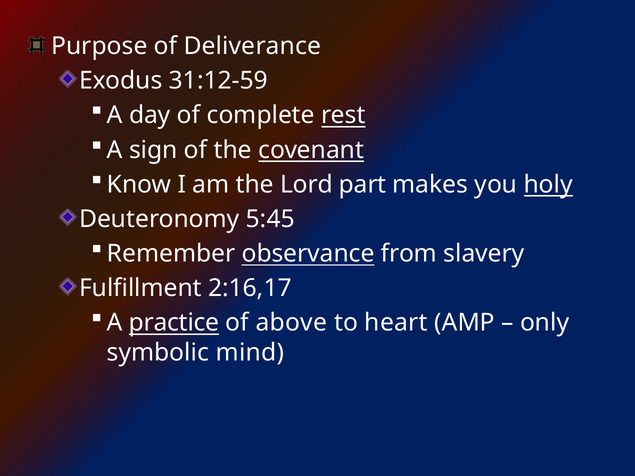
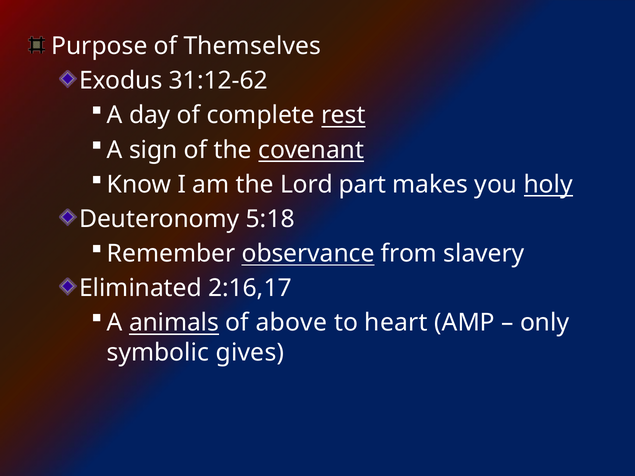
Deliverance: Deliverance -> Themselves
31:12-59: 31:12-59 -> 31:12-62
5:45: 5:45 -> 5:18
Fulfillment: Fulfillment -> Eliminated
practice: practice -> animals
mind: mind -> gives
